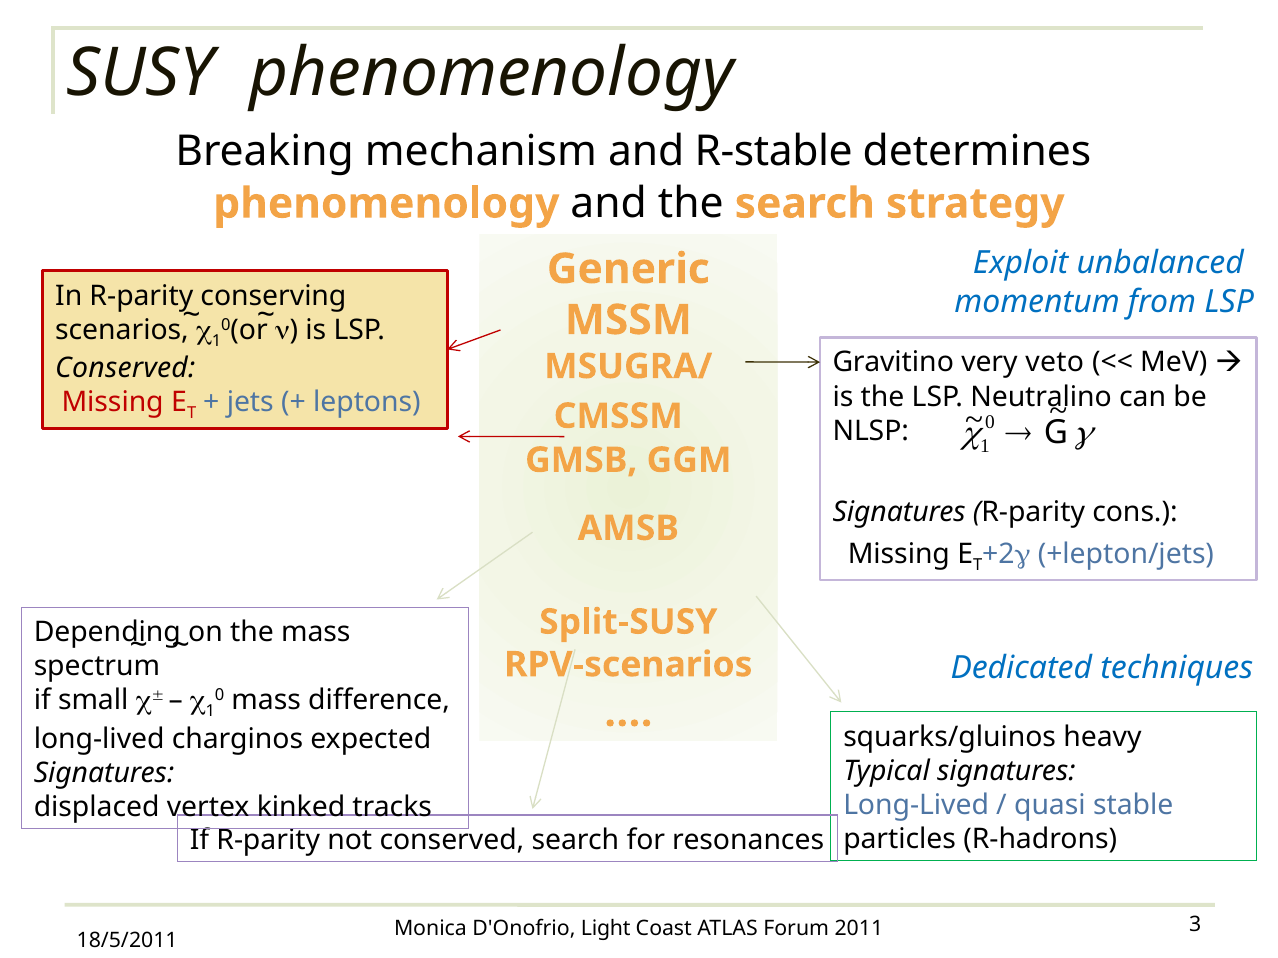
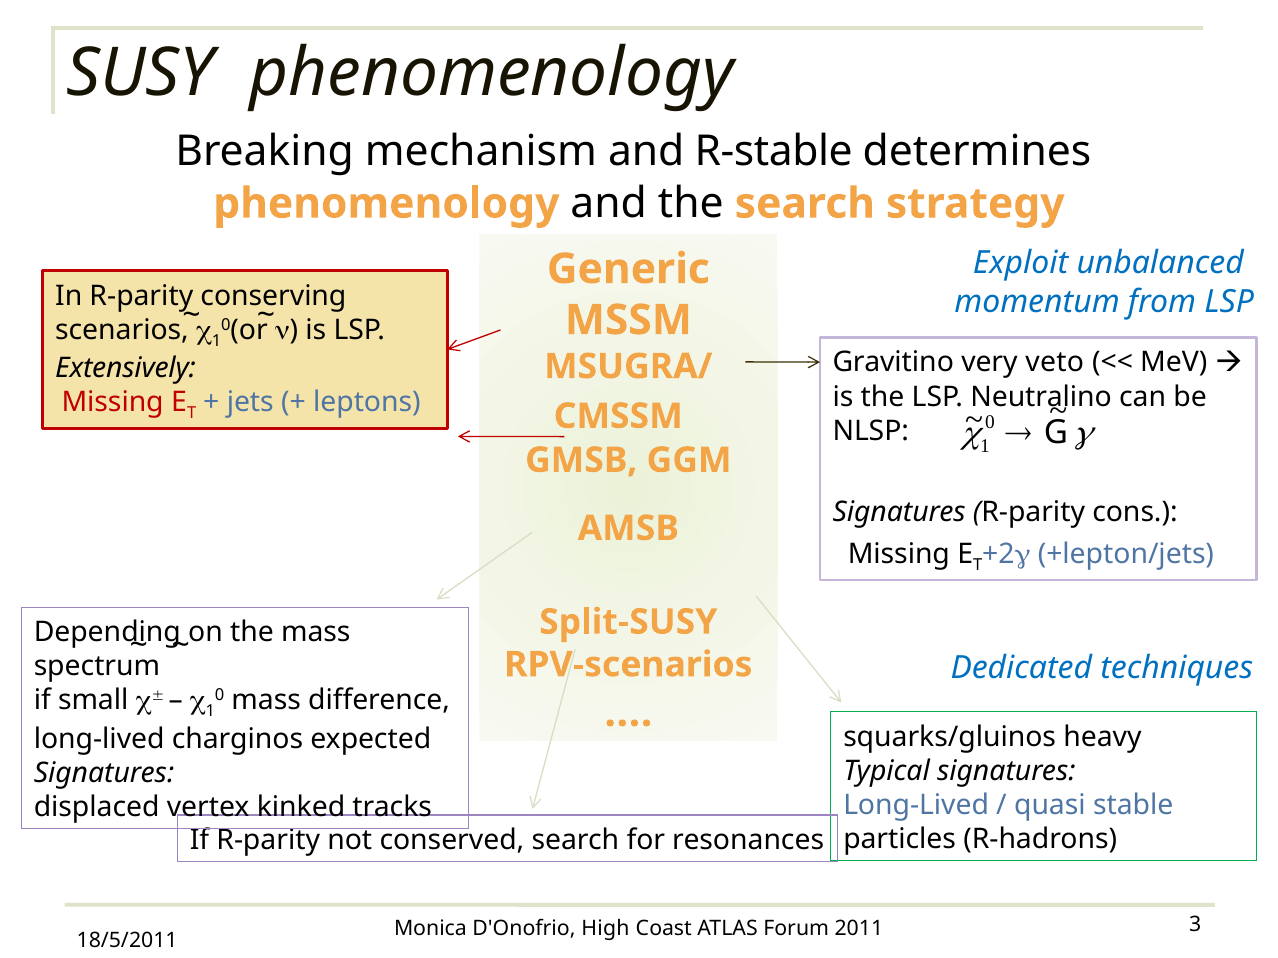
Conserved at (125, 369): Conserved -> Extensively
Light: Light -> High
